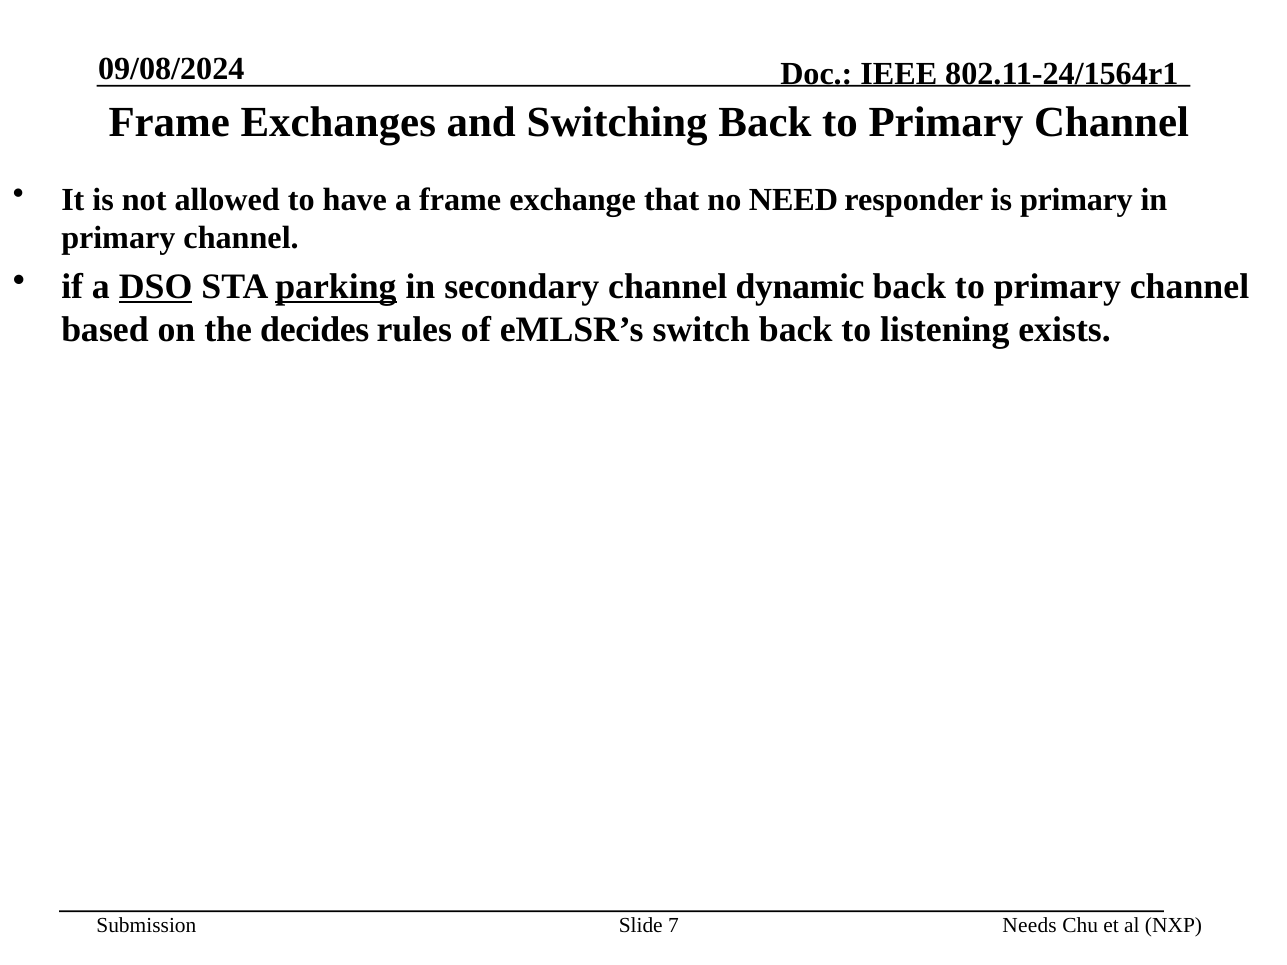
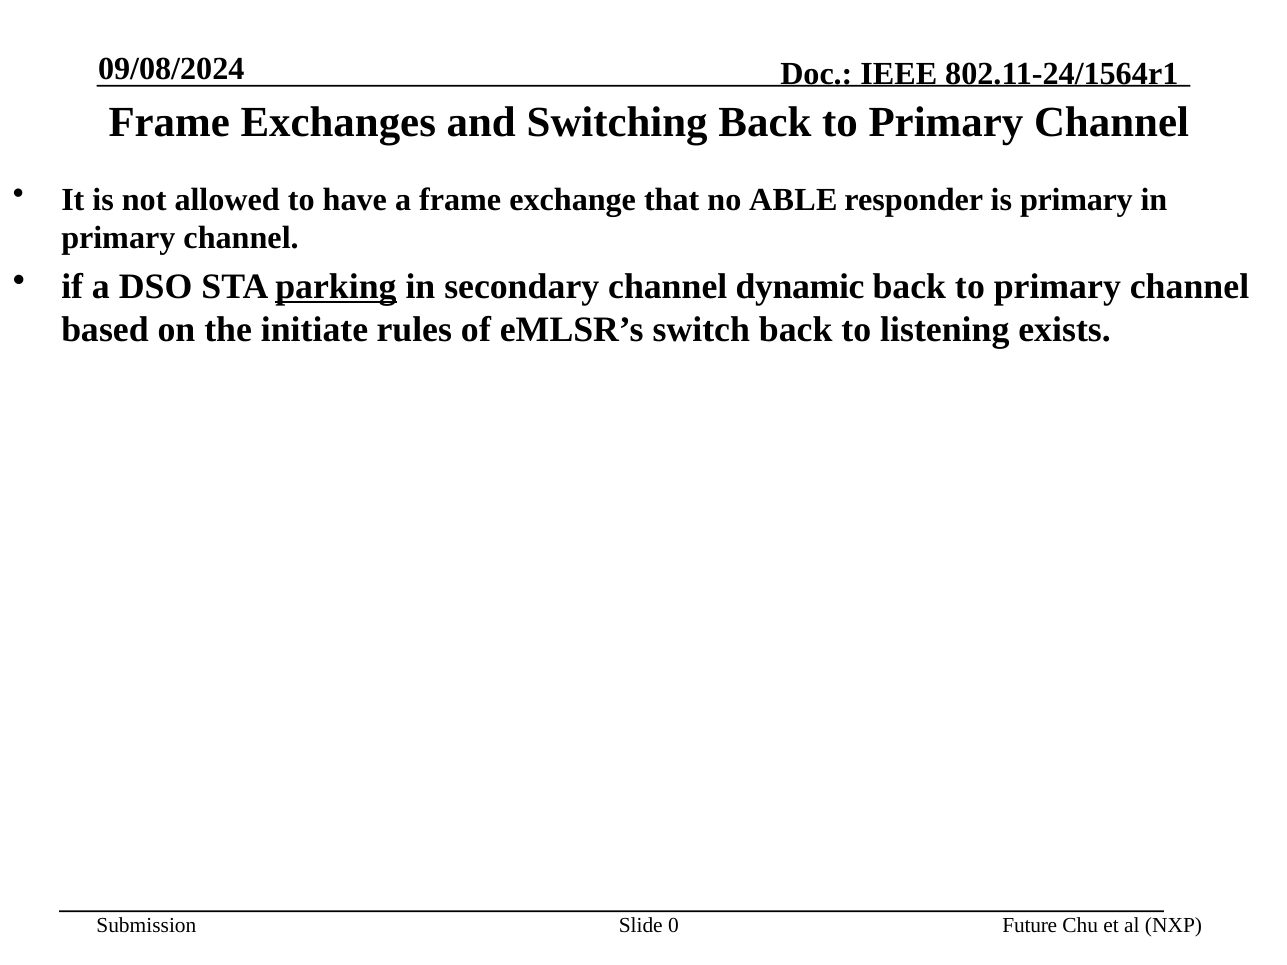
NEED: NEED -> ABLE
DSO underline: present -> none
decides: decides -> initiate
7: 7 -> 0
Needs: Needs -> Future
